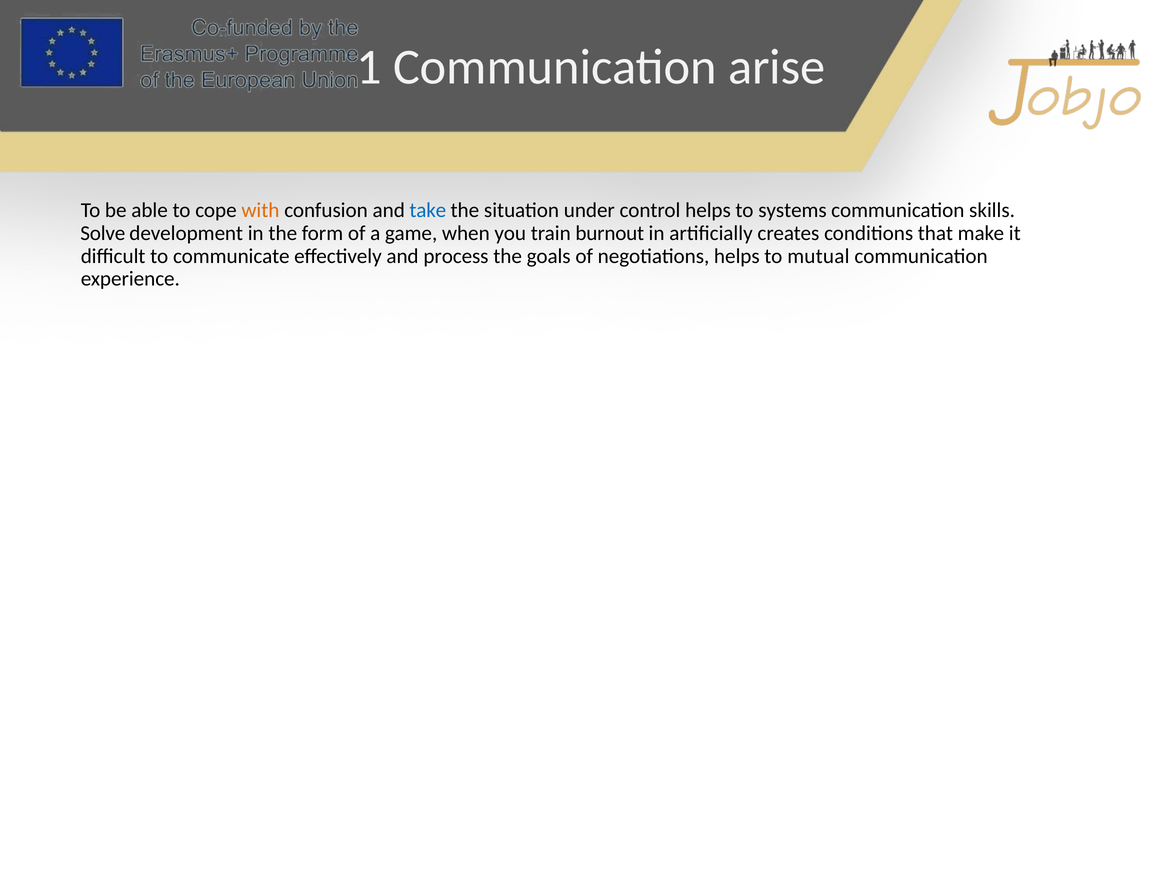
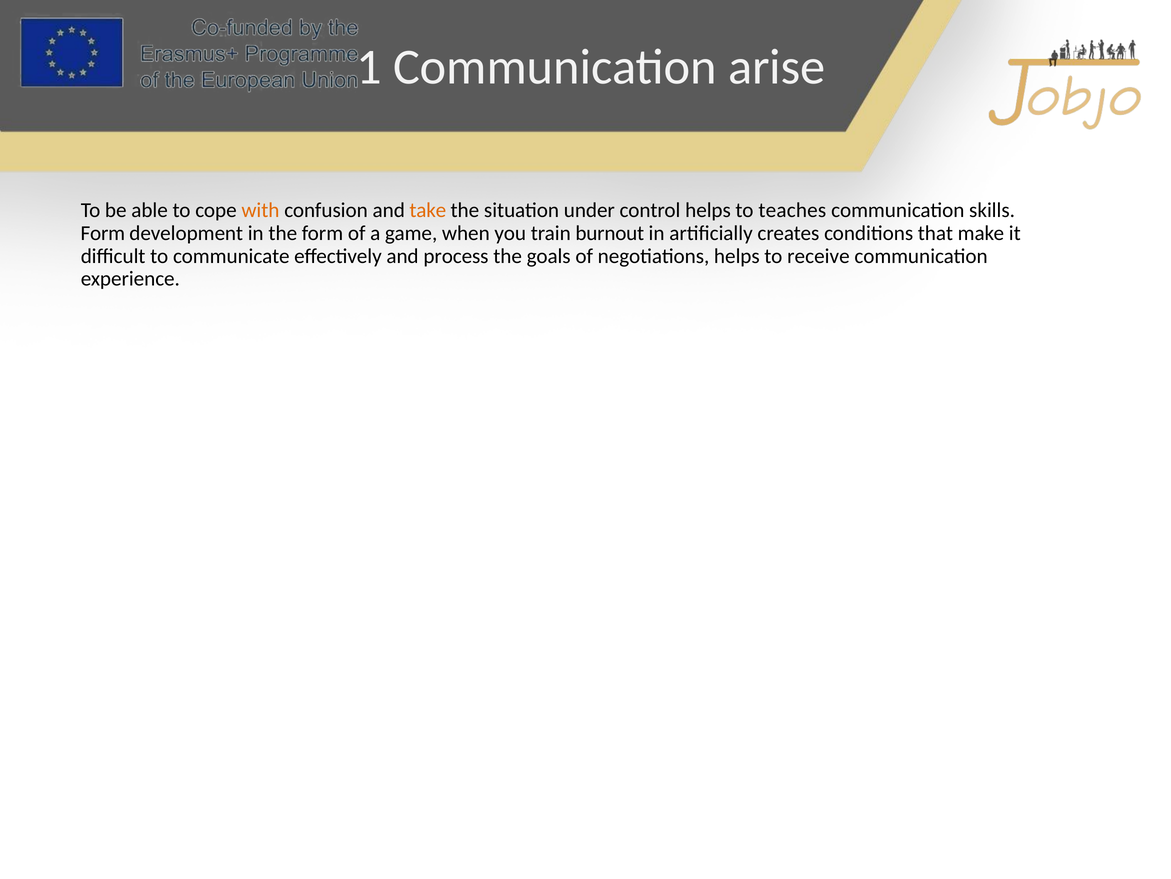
take colour: blue -> orange
systems: systems -> teaches
Solve at (103, 233): Solve -> Form
mutual: mutual -> receive
